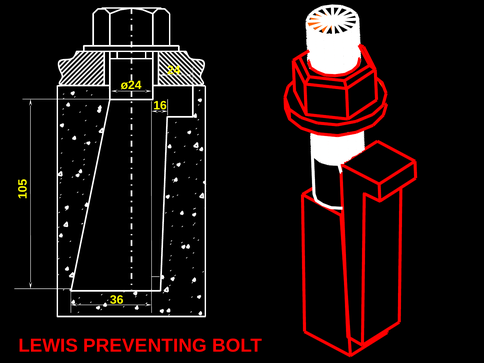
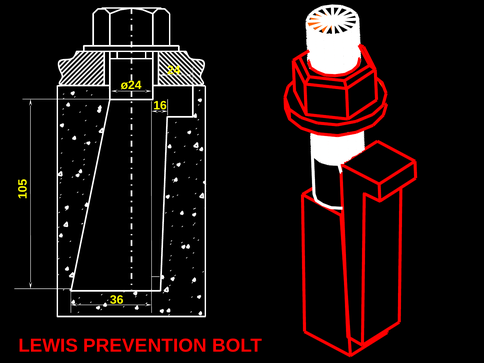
PREVENTING: PREVENTING -> PREVENTION
